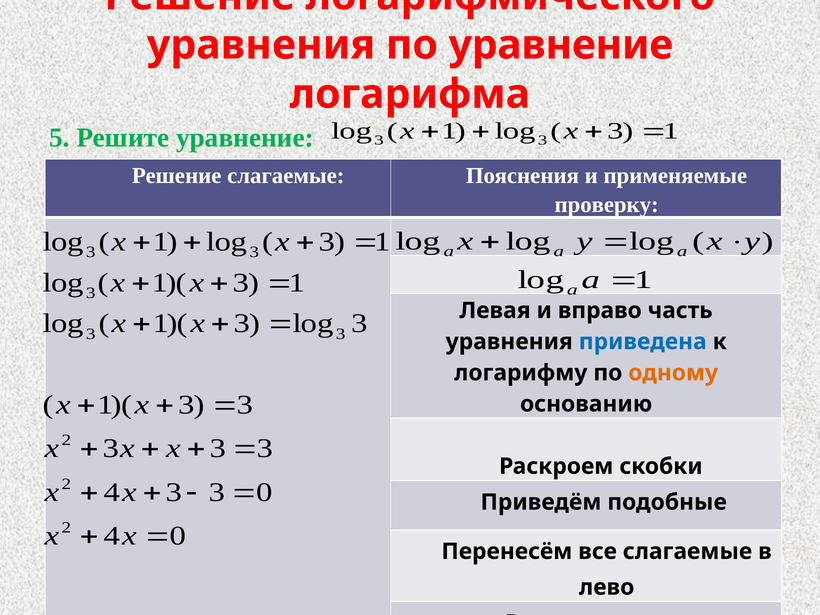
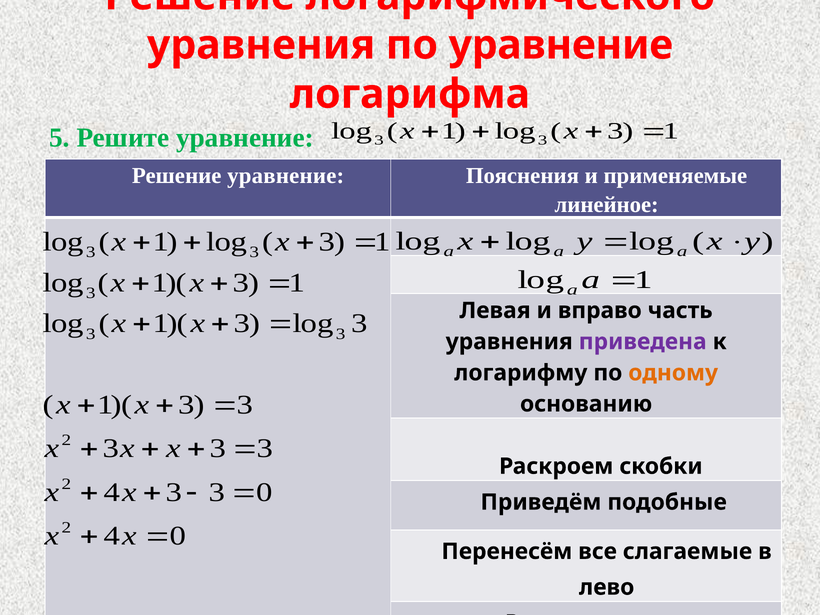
Решение слагаемые: слагаемые -> уравнение
проверку: проверку -> линейное
приведена colour: blue -> purple
